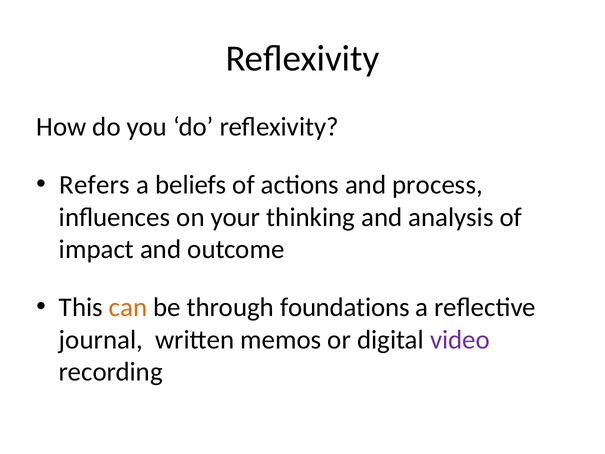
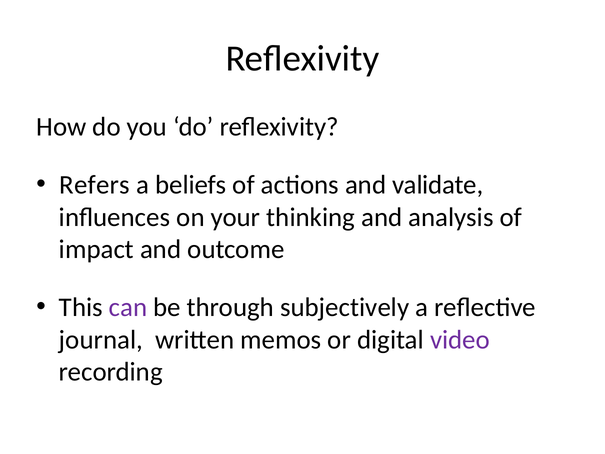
process: process -> validate
can colour: orange -> purple
foundations: foundations -> subjectively
